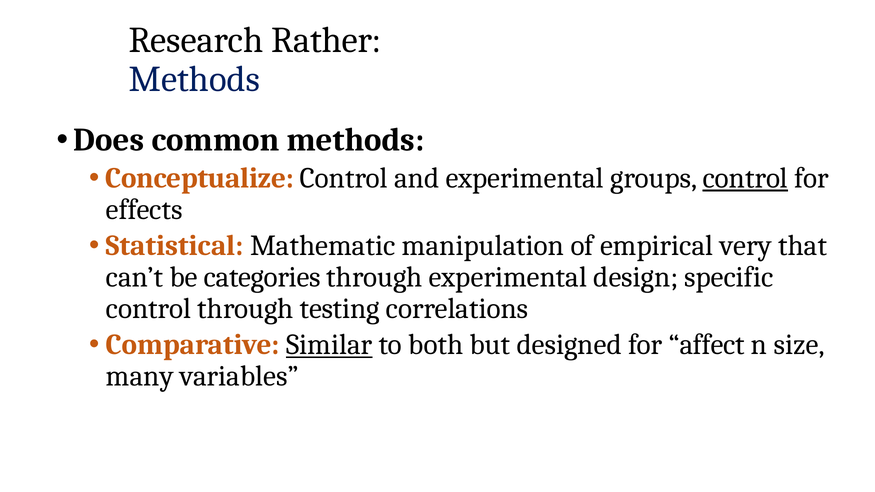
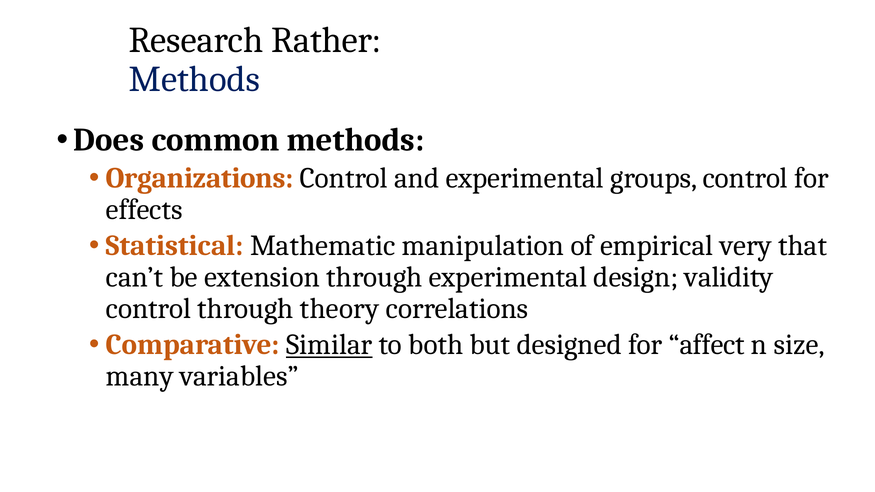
Conceptualize: Conceptualize -> Organizations
control at (745, 178) underline: present -> none
categories: categories -> extension
specific: specific -> validity
testing: testing -> theory
